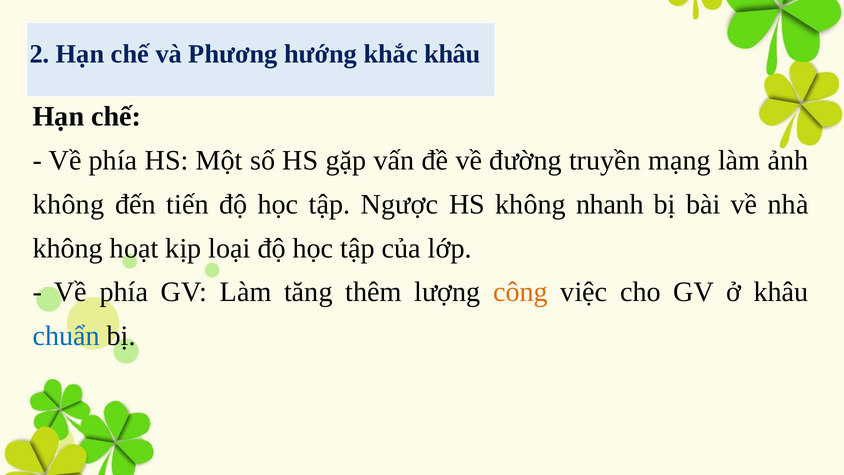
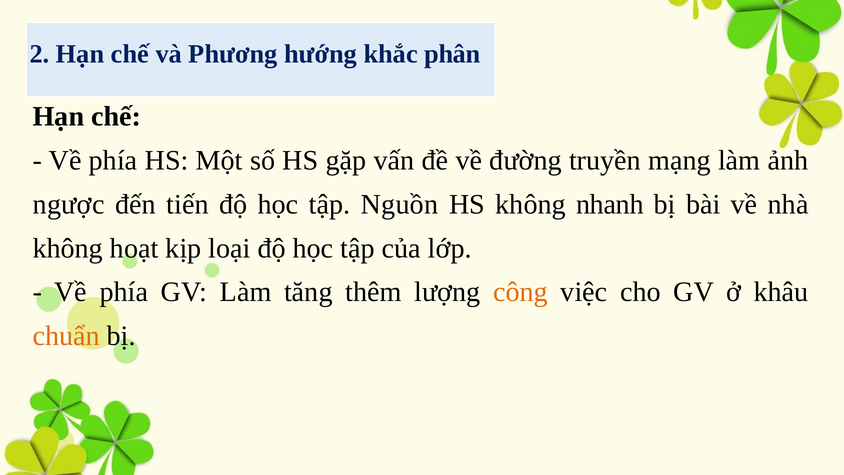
khắc khâu: khâu -> phân
không at (69, 204): không -> ngược
Ngược: Ngược -> Nguồn
chuẩn colour: blue -> orange
